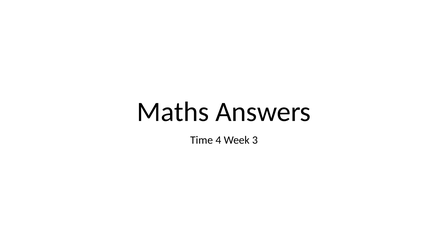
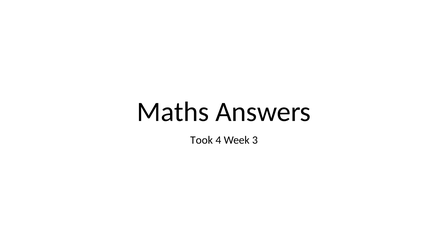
Time: Time -> Took
